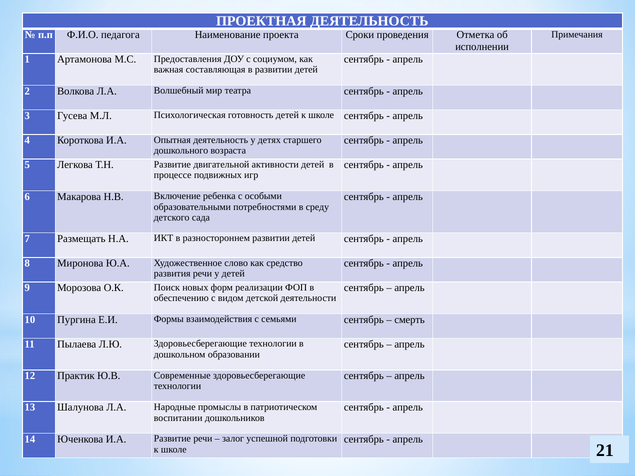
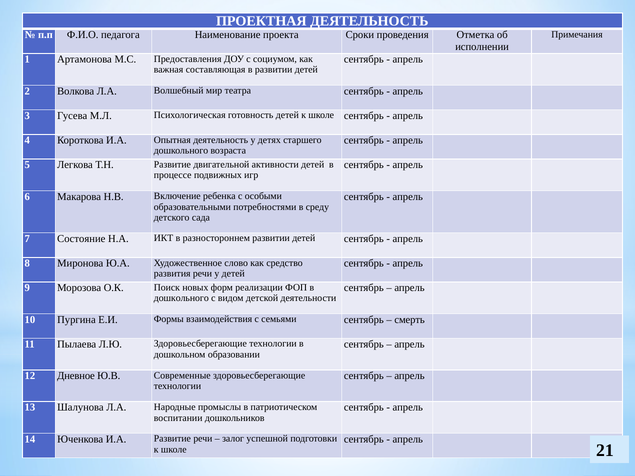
Размещать: Размещать -> Состояние
обеспечению at (181, 298): обеспечению -> дошкольного
Практик: Практик -> Дневное
